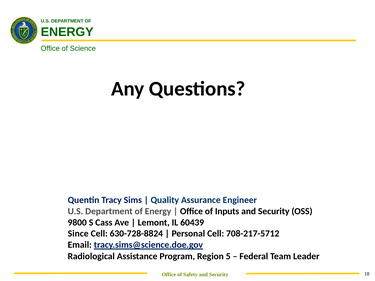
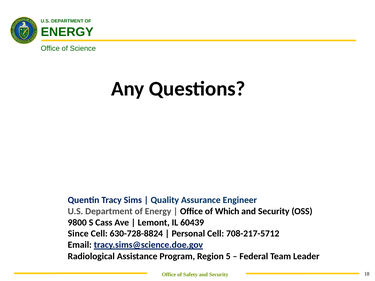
Inputs: Inputs -> Which
